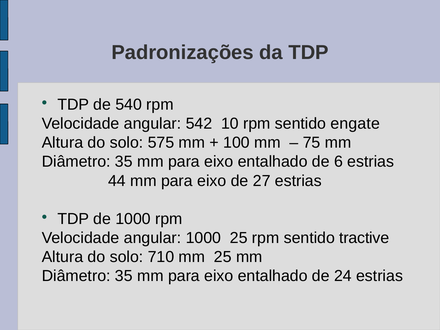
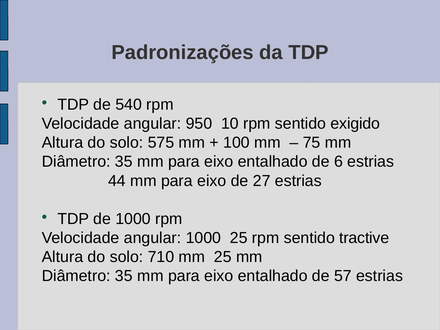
542: 542 -> 950
engate: engate -> exigido
24: 24 -> 57
